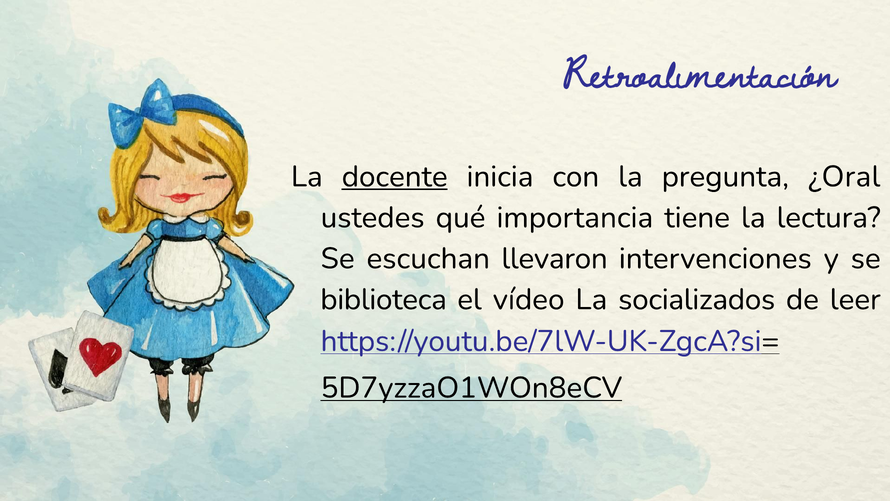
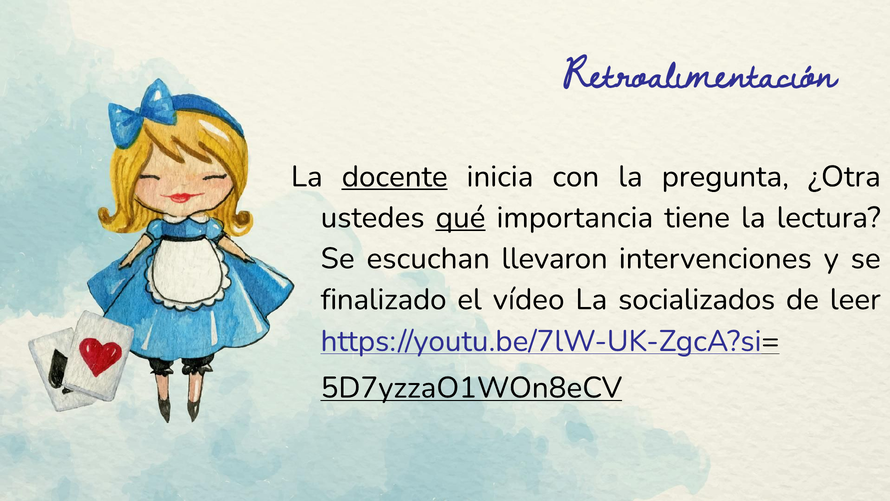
¿Oral: ¿Oral -> ¿Otra
qué underline: none -> present
biblioteca: biblioteca -> finalizado
